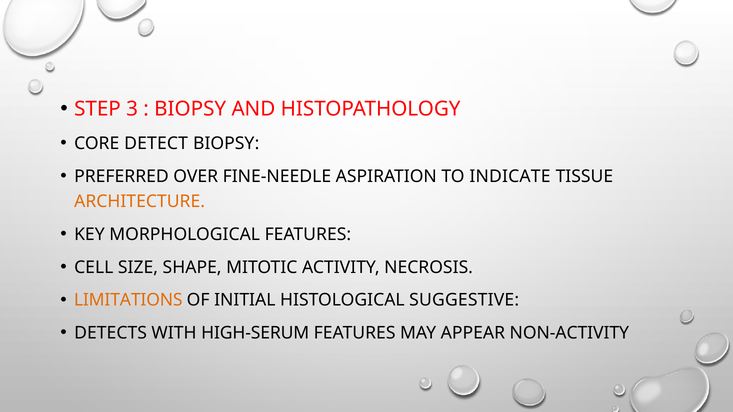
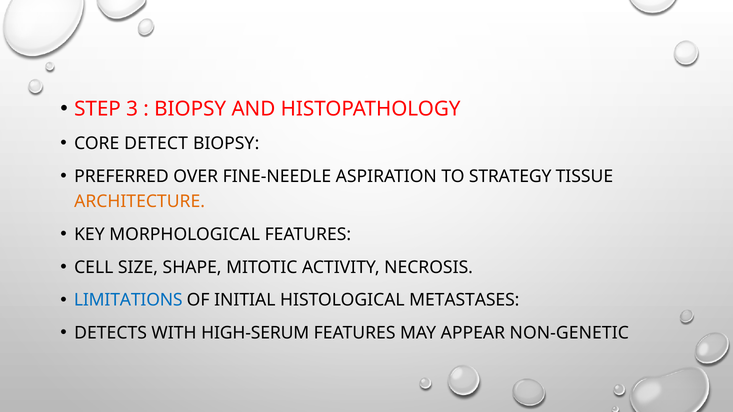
INDICATE: INDICATE -> STRATEGY
LIMITATIONS colour: orange -> blue
SUGGESTIVE: SUGGESTIVE -> METASTASES
NON-ACTIVITY: NON-ACTIVITY -> NON-GENETIC
